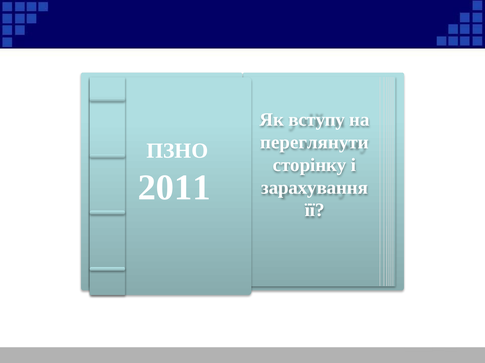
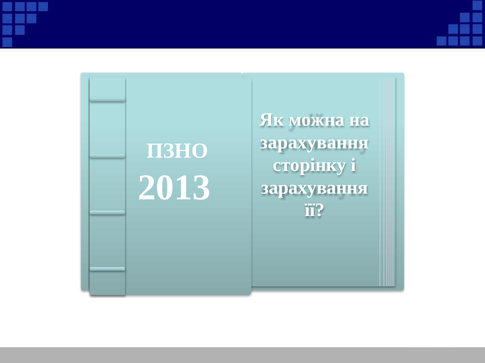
вступу: вступу -> можна
переглянути at (315, 143): переглянути -> зарахування
2011: 2011 -> 2013
